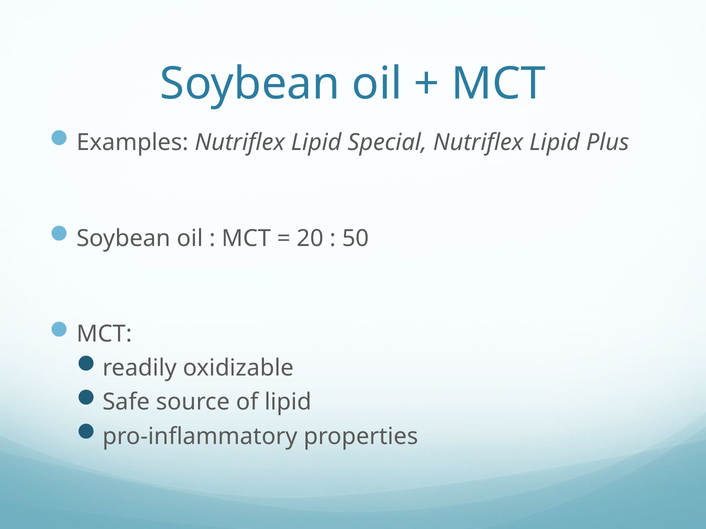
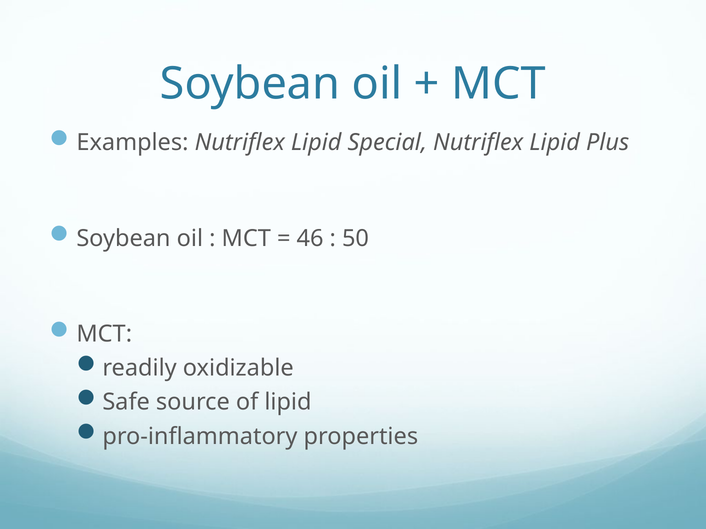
20: 20 -> 46
